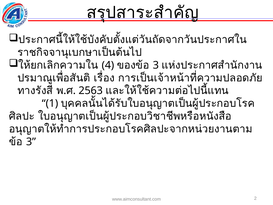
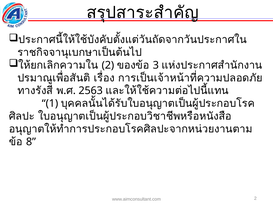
4 at (108, 65): 4 -> 2
3 at (31, 142): 3 -> 8
